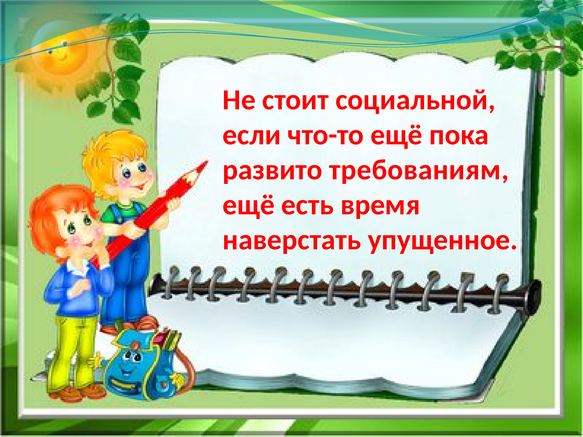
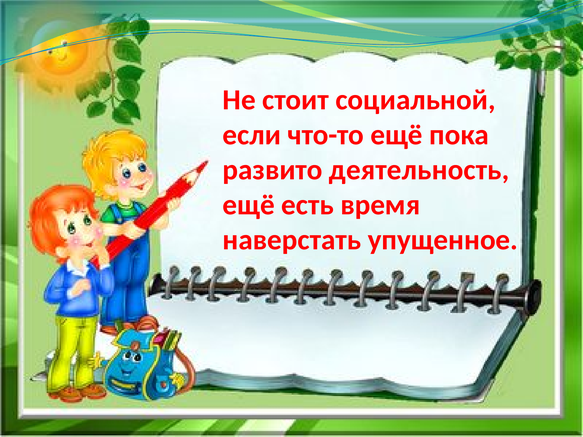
требованиям: требованиям -> деятельность
